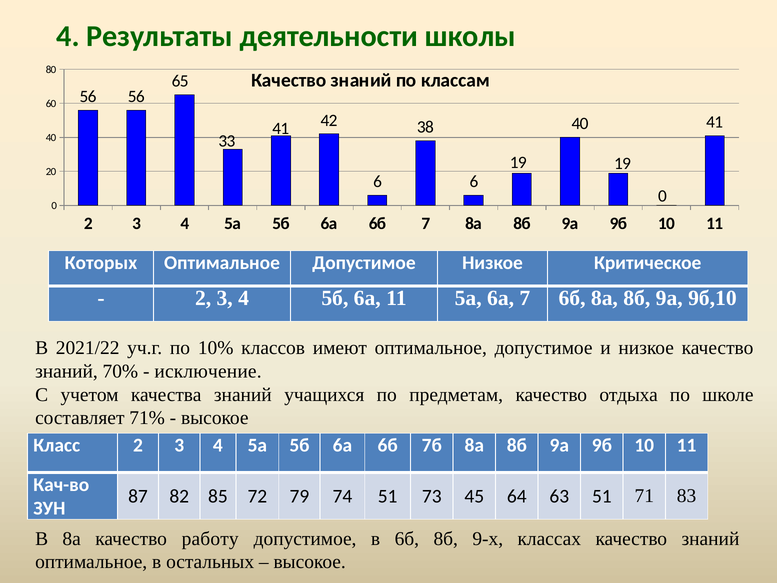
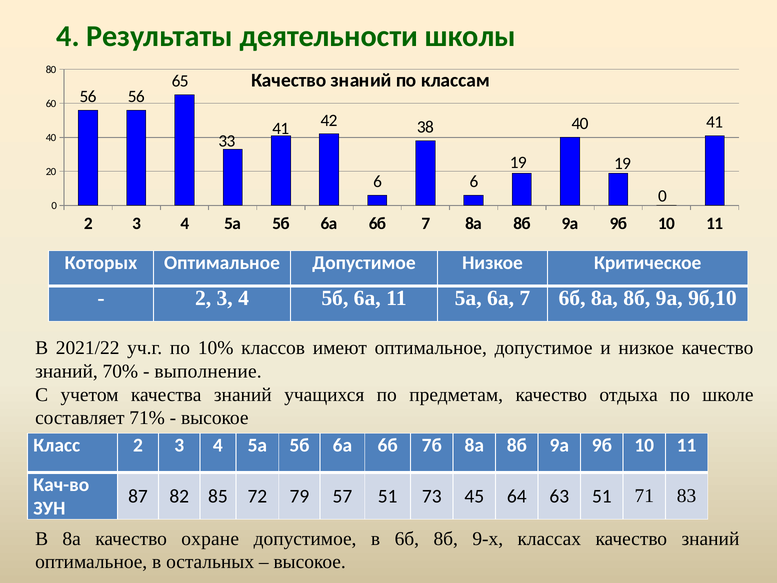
исключение: исключение -> выполнение
74: 74 -> 57
работу: работу -> охране
